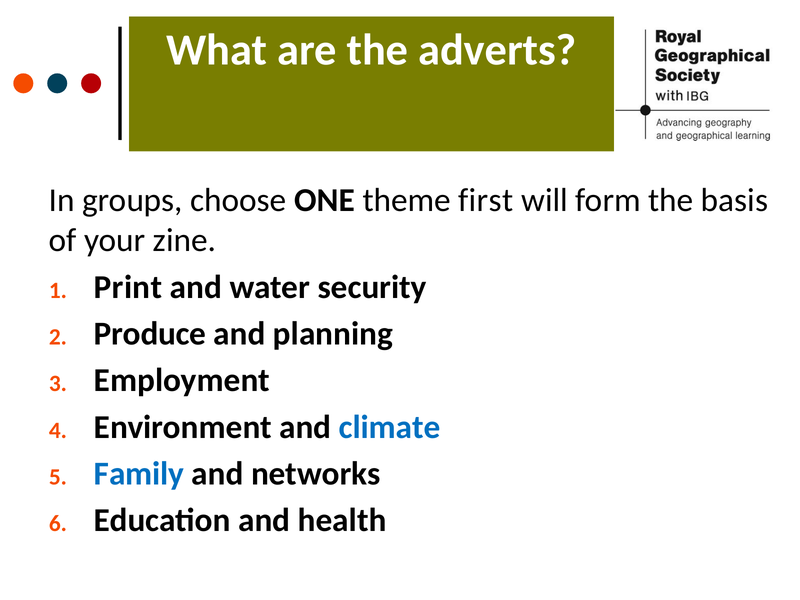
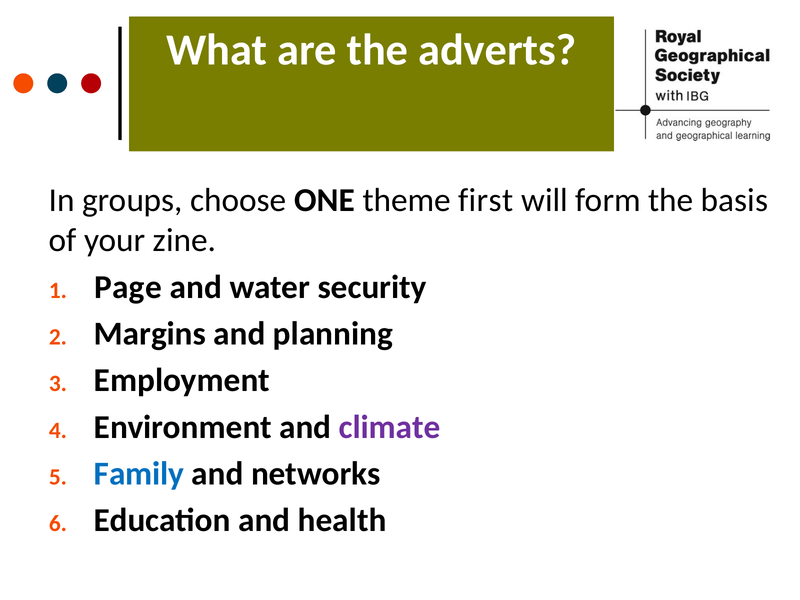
Print: Print -> Page
Produce: Produce -> Margins
climate colour: blue -> purple
